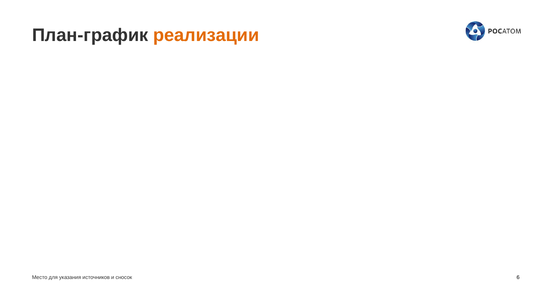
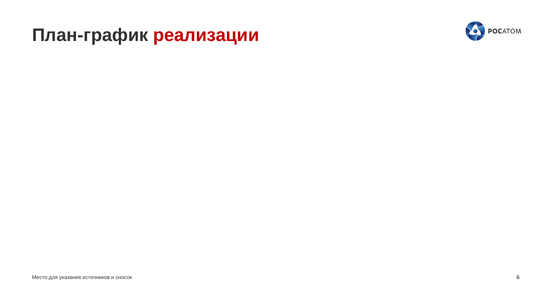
реализации colour: orange -> red
